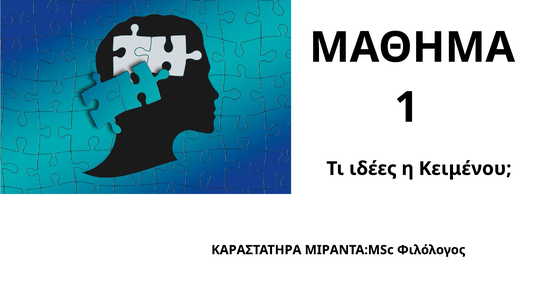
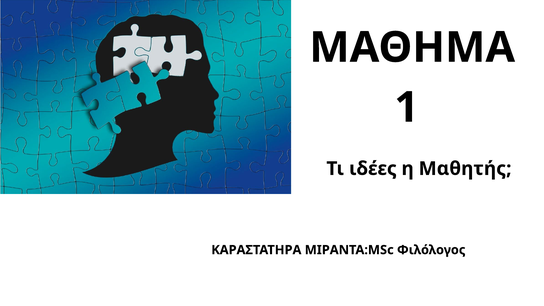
Κειμένου: Κειμένου -> Μαθητής
